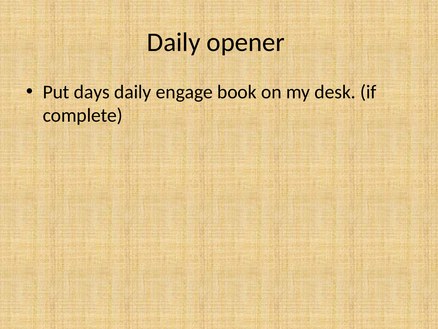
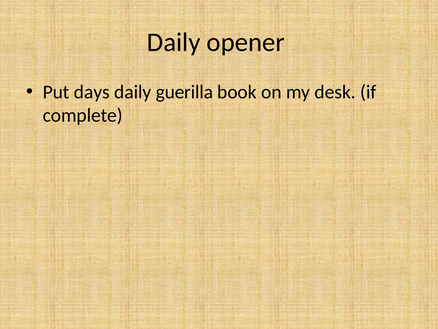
engage: engage -> guerilla
